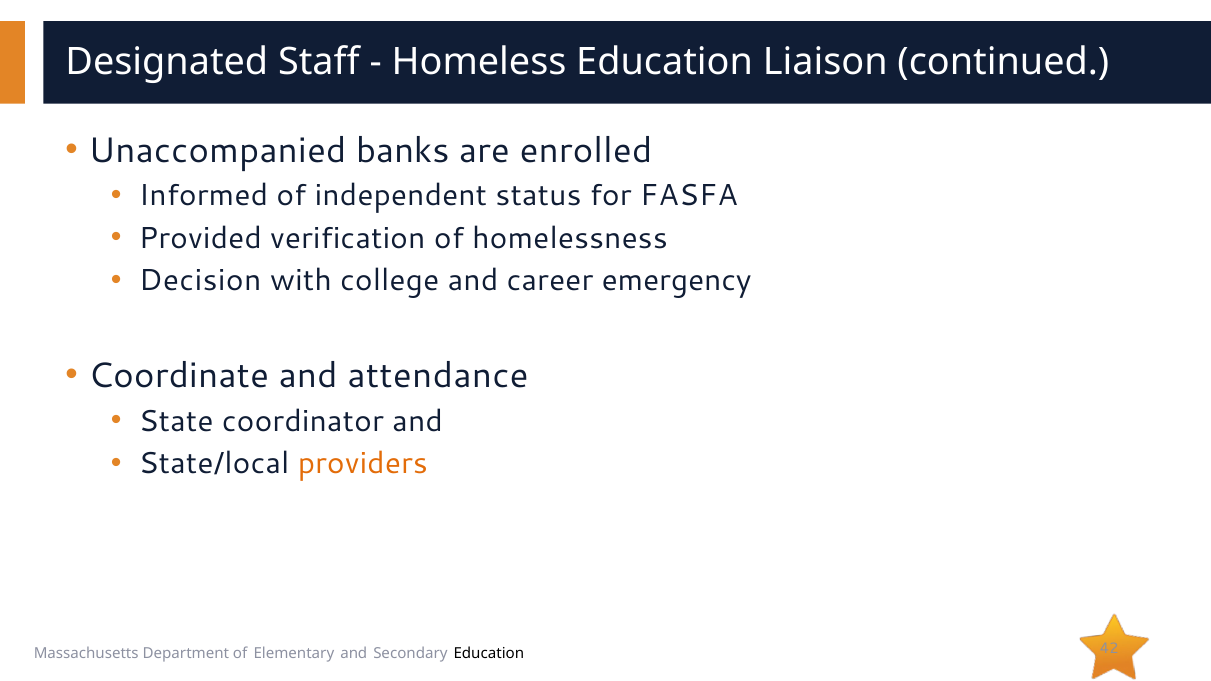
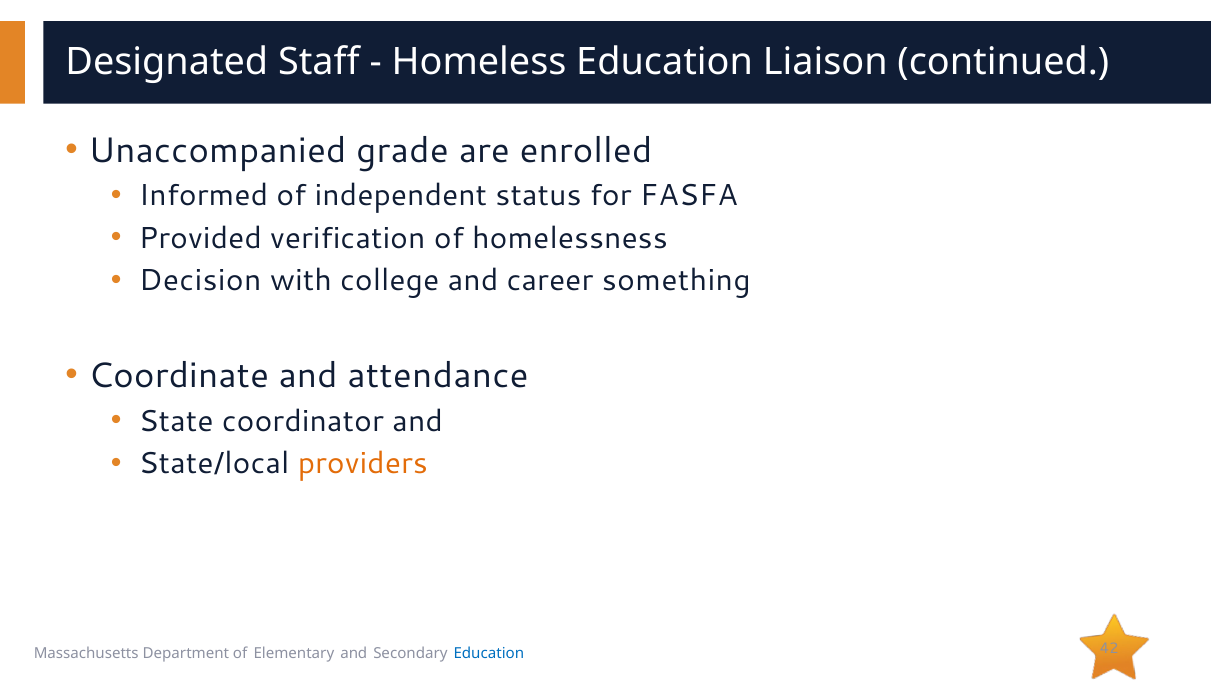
banks: banks -> grade
emergency: emergency -> something
Education at (489, 654) colour: black -> blue
